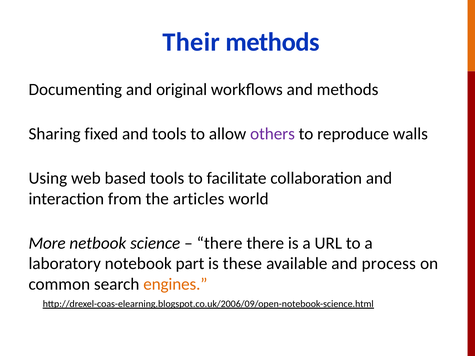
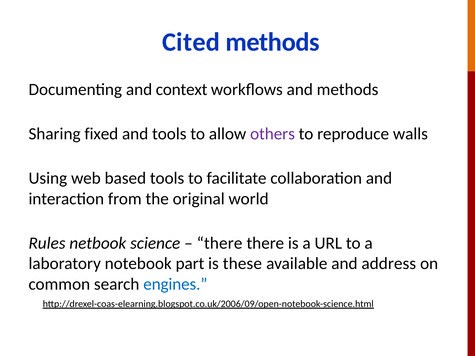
Their: Their -> Cited
original: original -> context
articles: articles -> original
More: More -> Rules
process: process -> address
engines colour: orange -> blue
